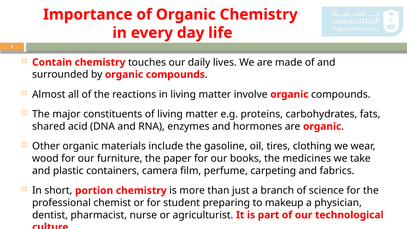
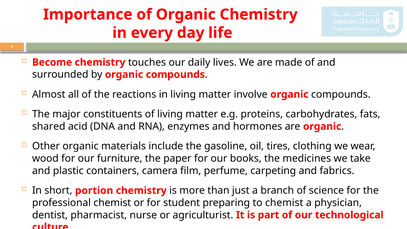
Contain: Contain -> Become
to makeup: makeup -> chemist
